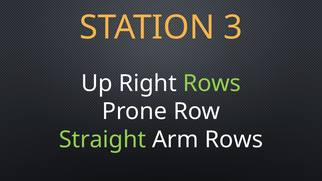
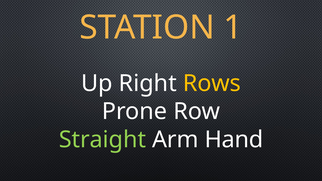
3: 3 -> 1
Rows at (212, 83) colour: light green -> yellow
Arm Rows: Rows -> Hand
